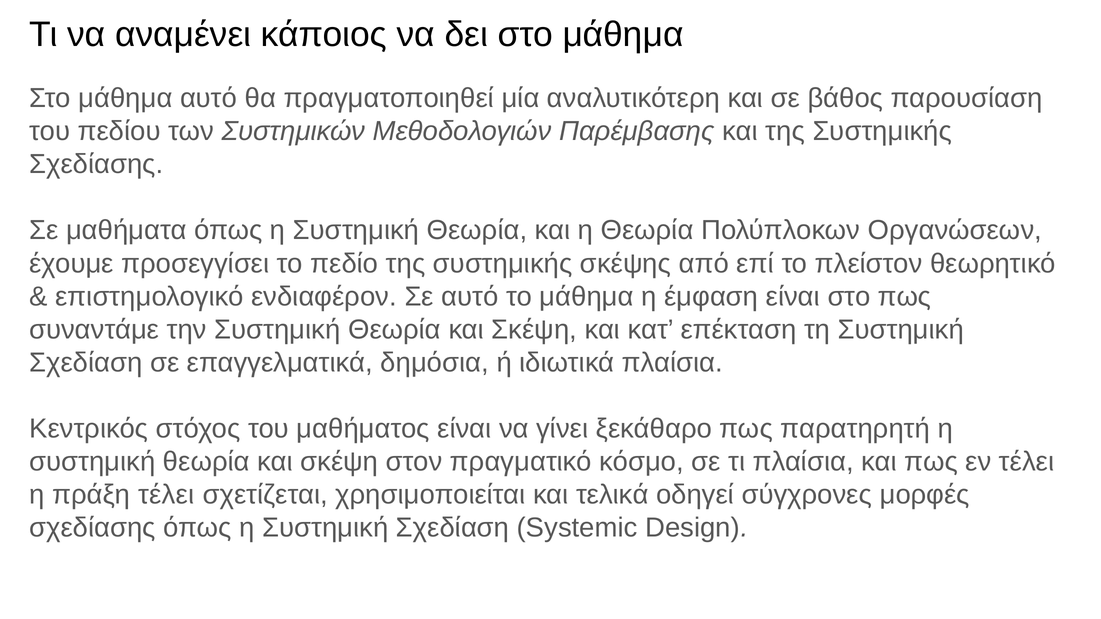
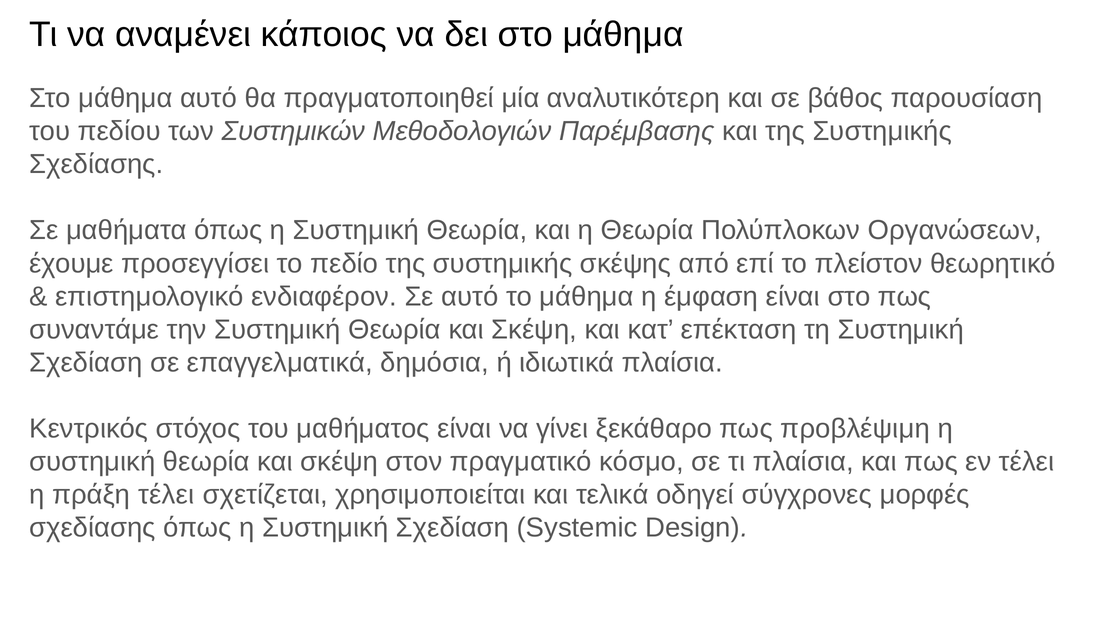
παρατηρητή: παρατηρητή -> προβλέψιμη
